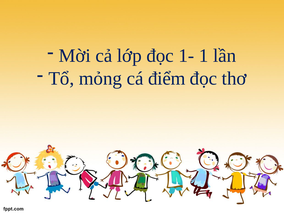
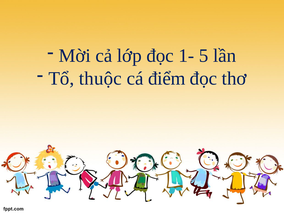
1: 1 -> 5
mỏng: mỏng -> thuộc
